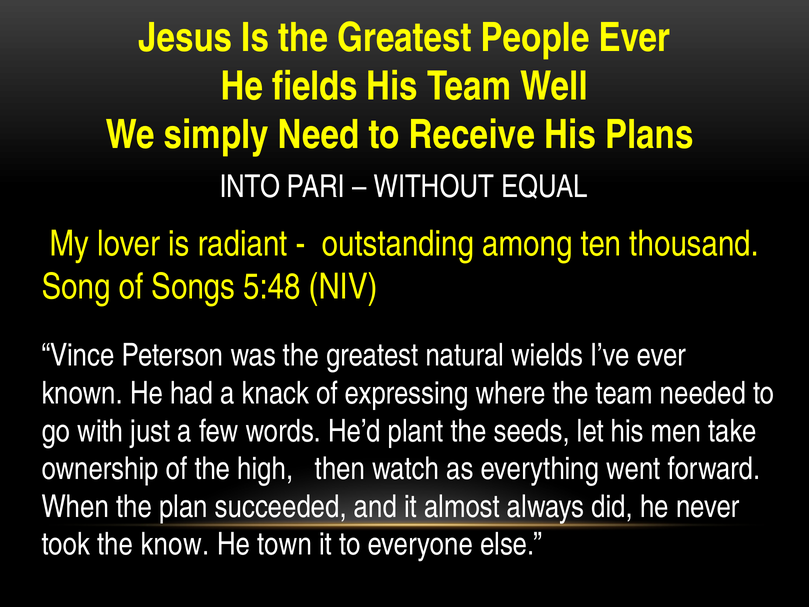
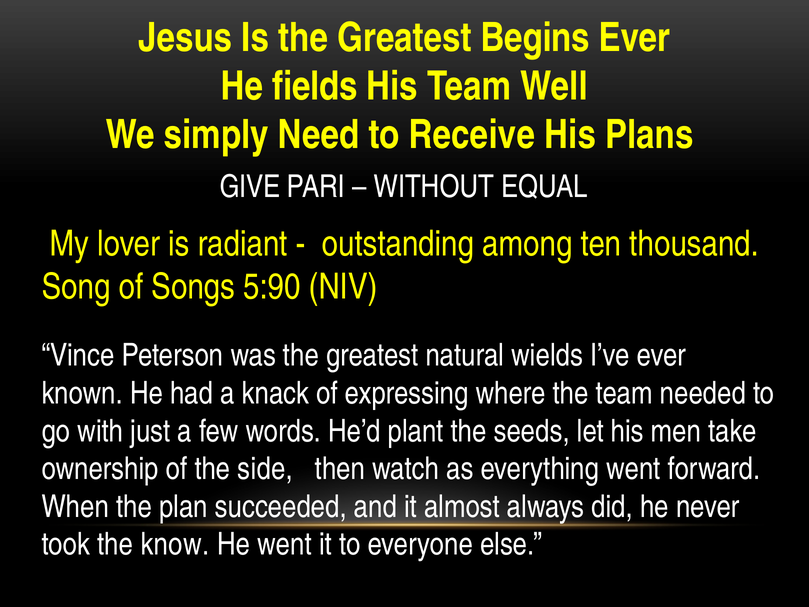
People: People -> Begins
INTO: INTO -> GIVE
5:48: 5:48 -> 5:90
high: high -> side
He town: town -> went
